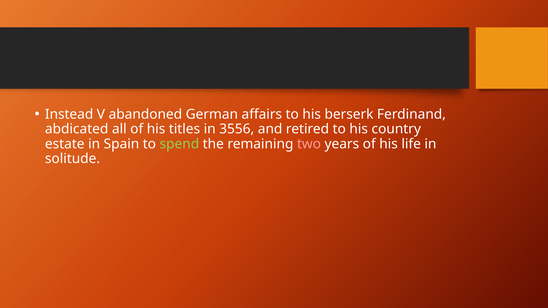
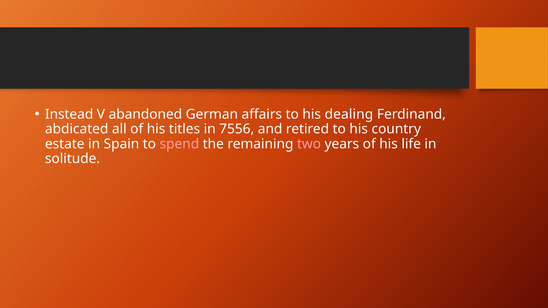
berserk: berserk -> dealing
3556: 3556 -> 7556
spend colour: light green -> pink
